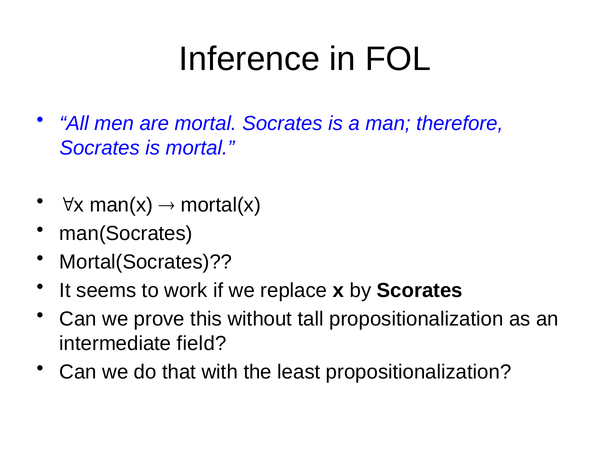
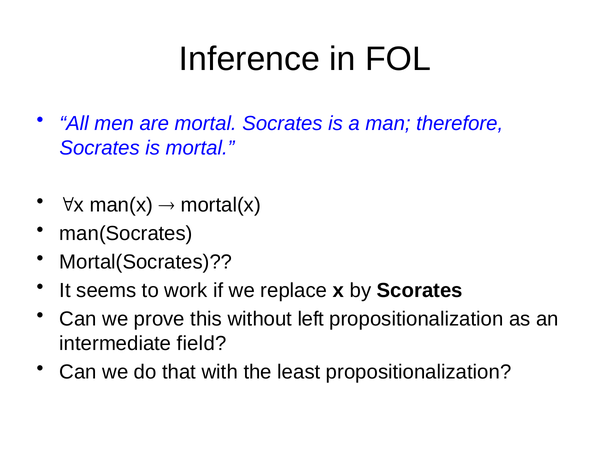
tall: tall -> left
